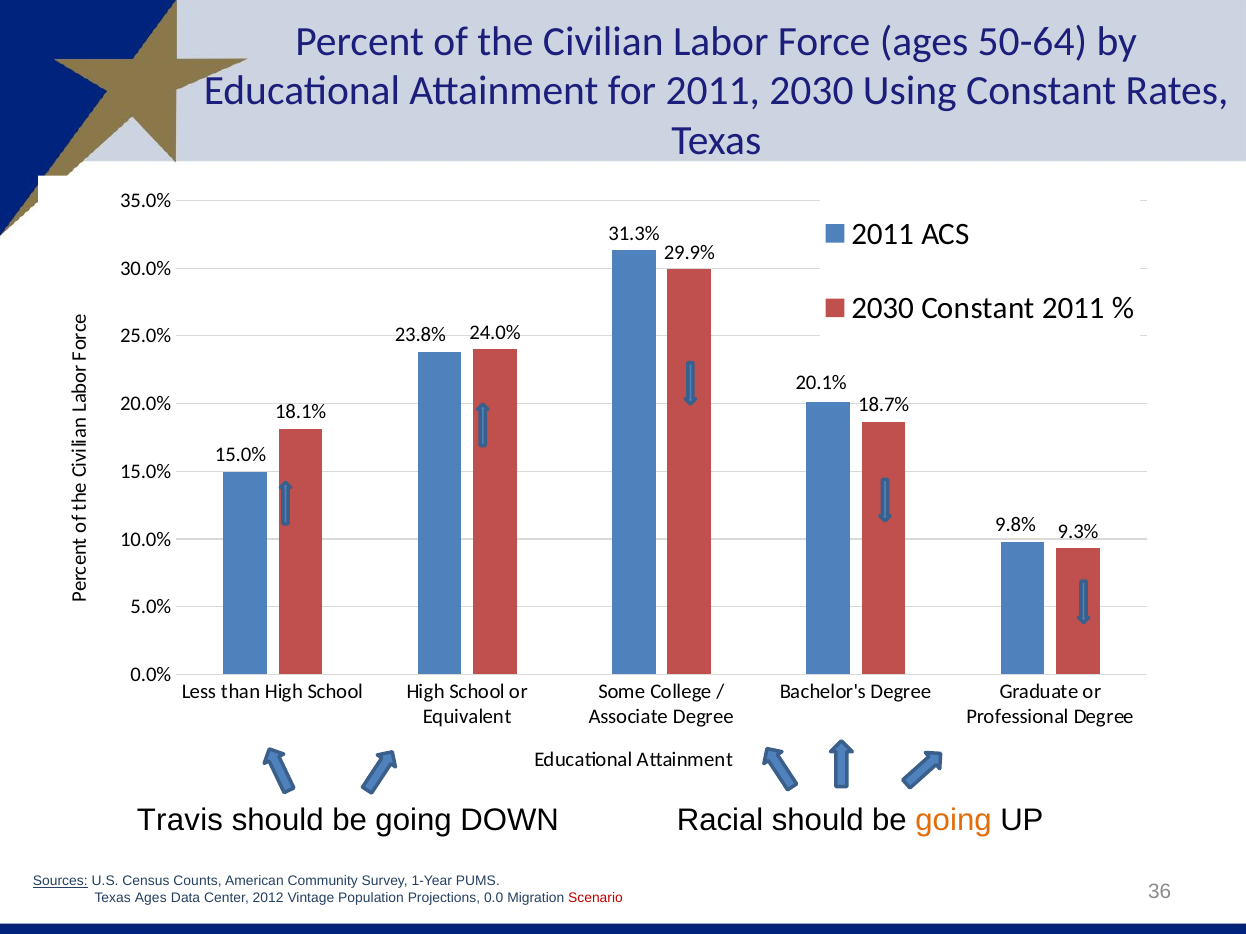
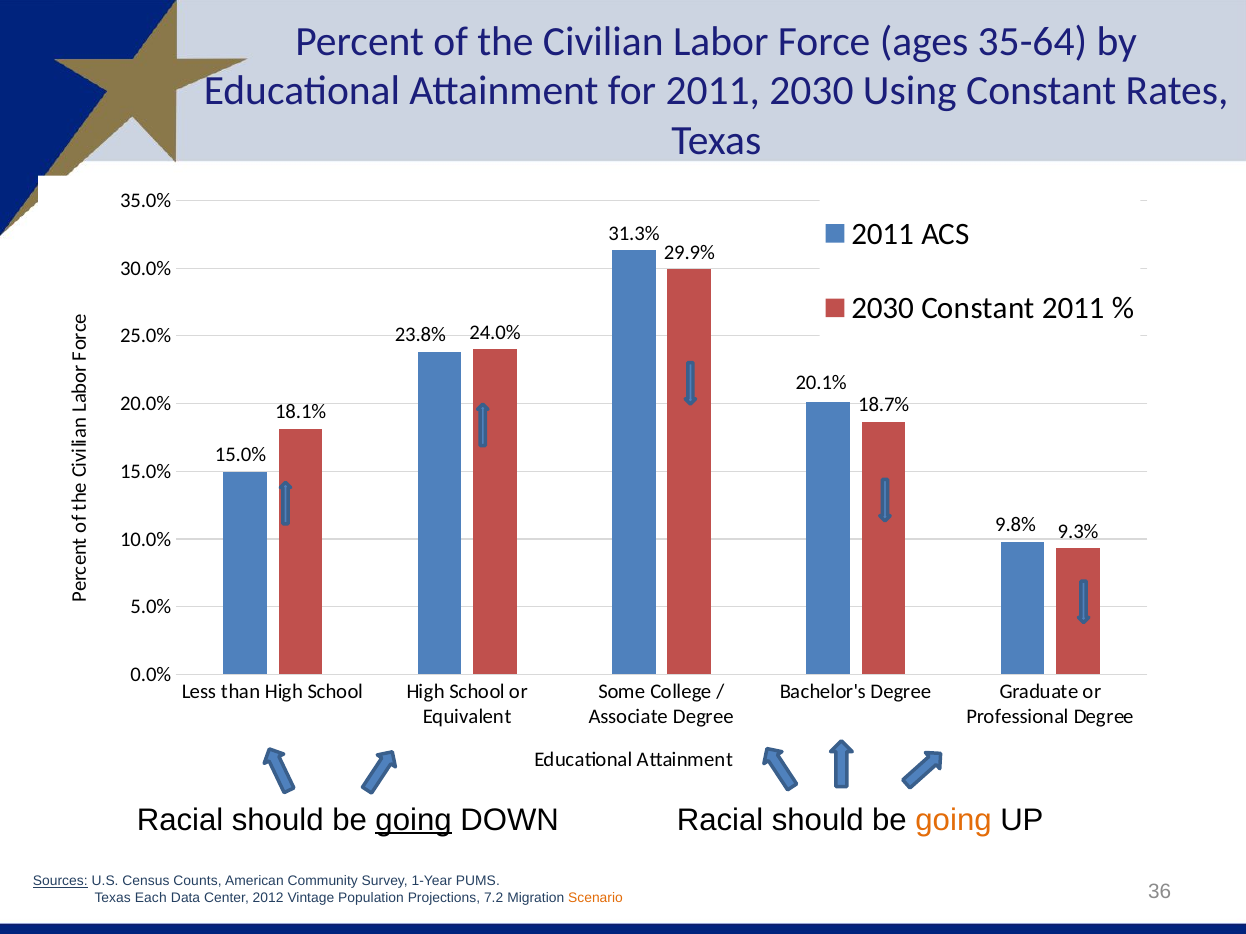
50-64: 50-64 -> 35-64
Travis at (180, 820): Travis -> Racial
going at (414, 820) underline: none -> present
Texas Ages: Ages -> Each
0.0: 0.0 -> 7.2
Scenario colour: red -> orange
